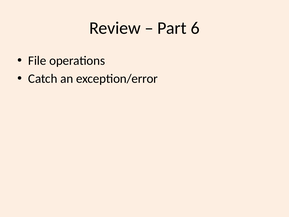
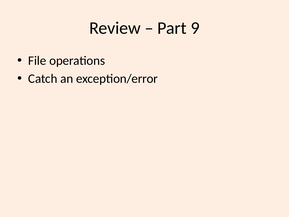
6: 6 -> 9
